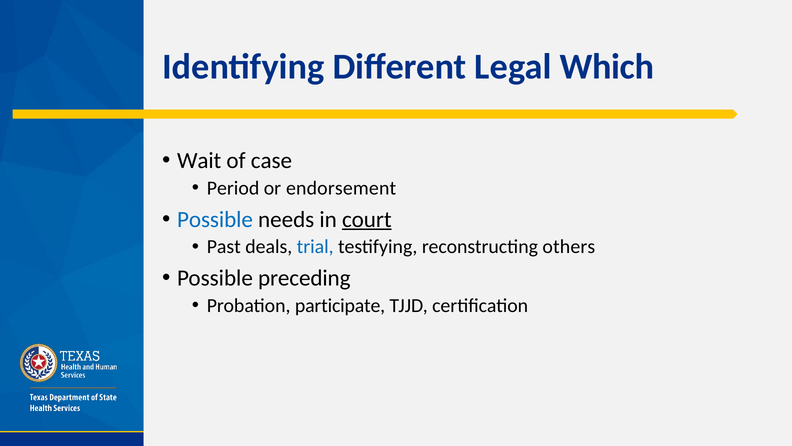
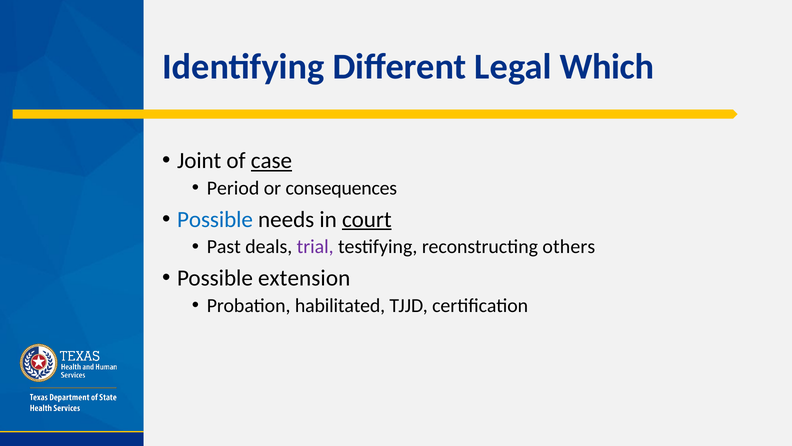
Wait: Wait -> Joint
case underline: none -> present
endorsement: endorsement -> consequences
trial colour: blue -> purple
preceding: preceding -> extension
participate: participate -> habilitated
